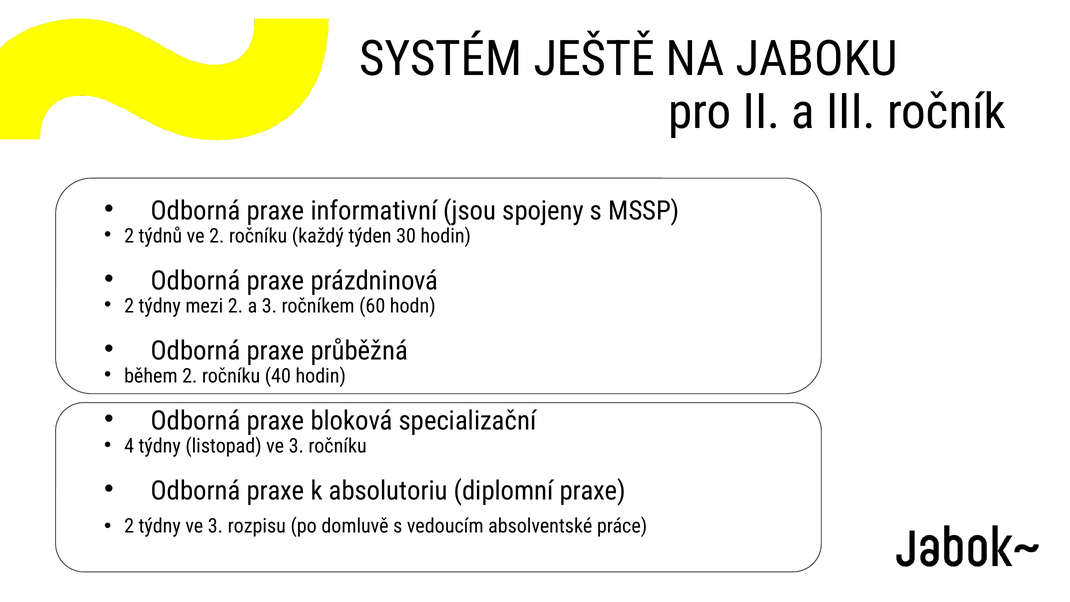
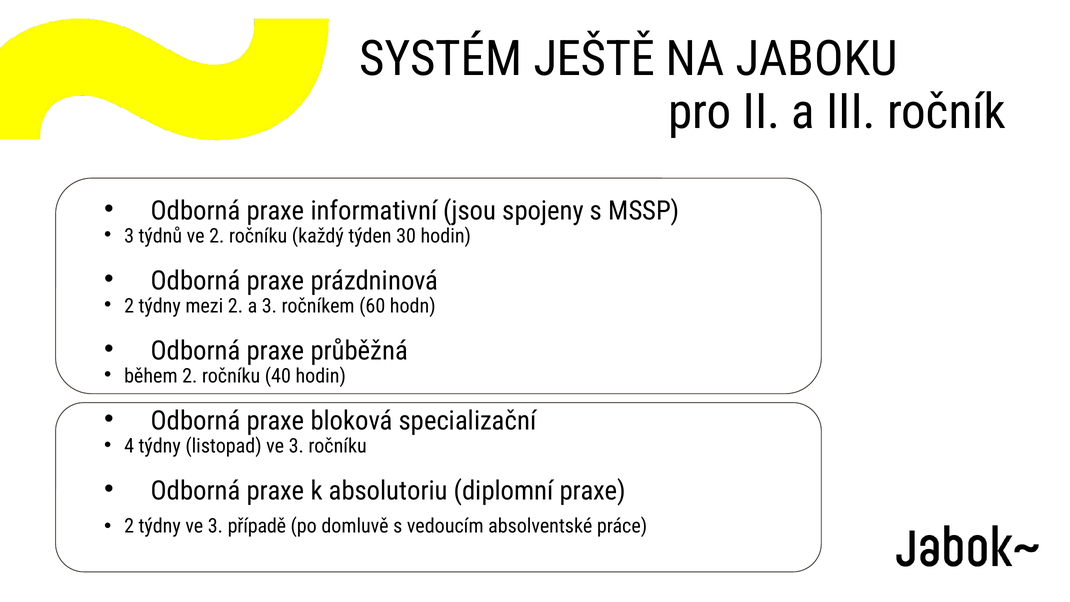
2 at (129, 236): 2 -> 3
rozpisu: rozpisu -> případě
